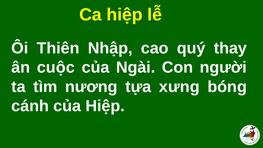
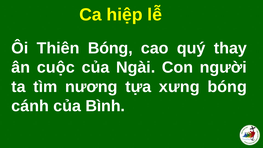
Thiên Nhập: Nhập -> Bóng
của Hiệp: Hiệp -> Bình
